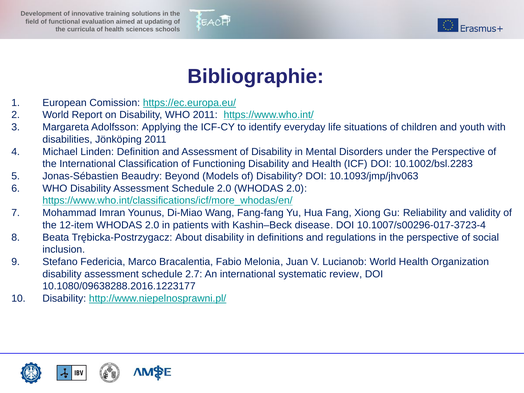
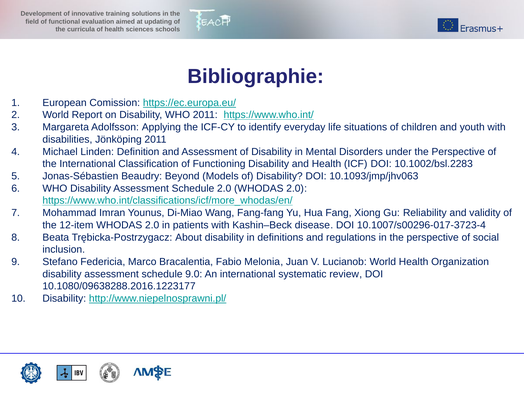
2.7: 2.7 -> 9.0
